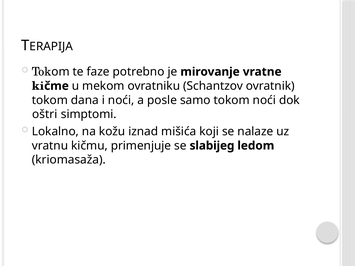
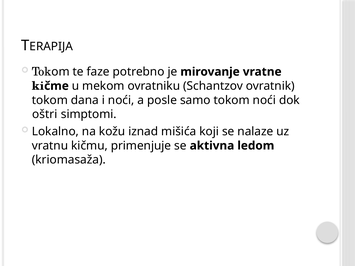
slabijeg: slabijeg -> aktivna
